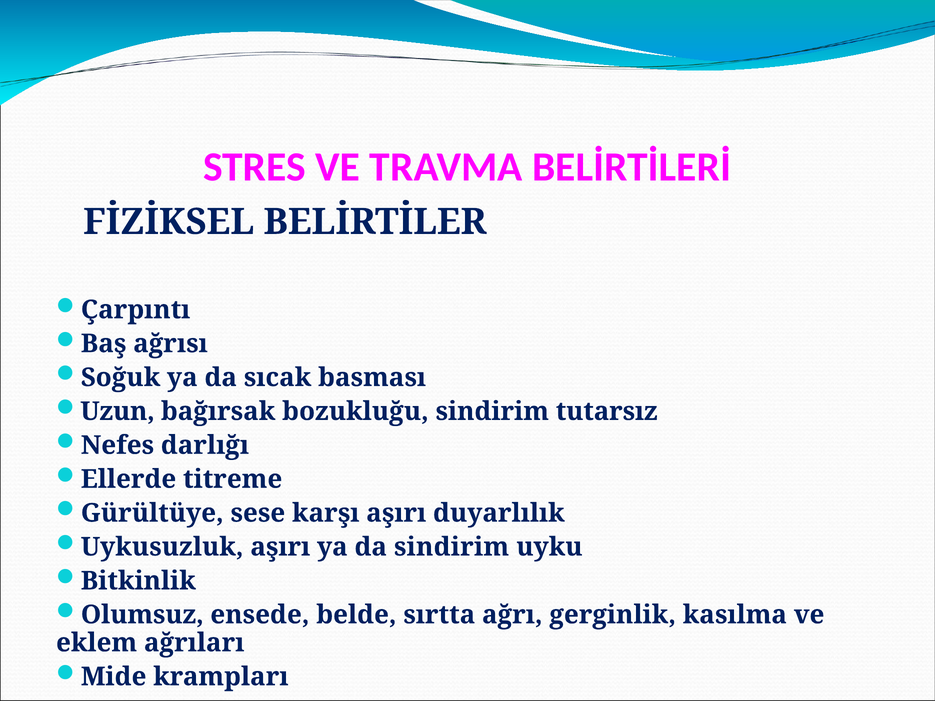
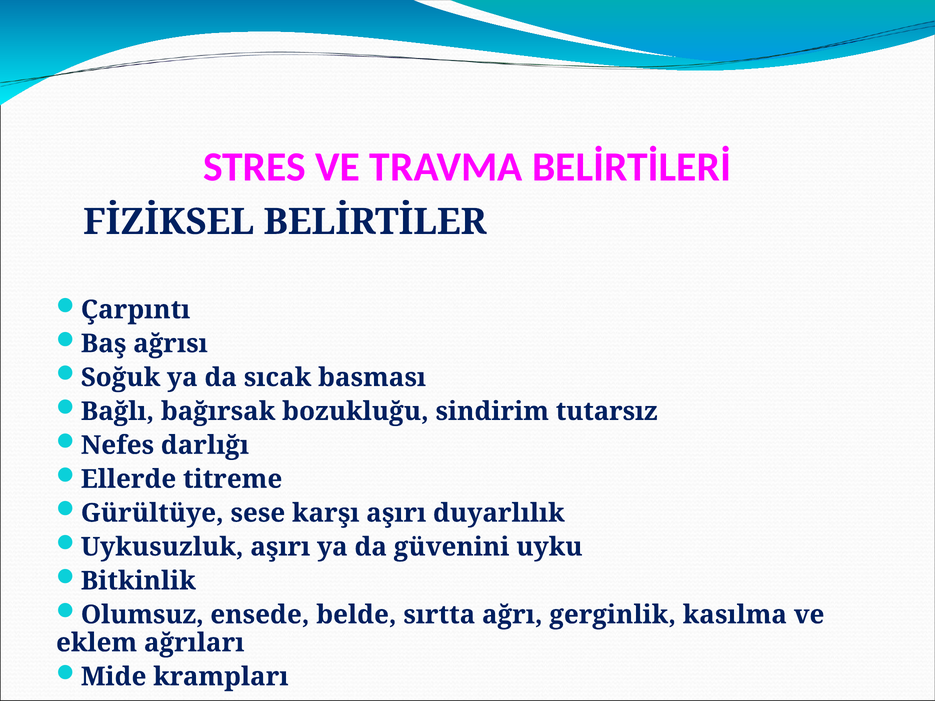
Uzun: Uzun -> Bağlı
da sindirim: sindirim -> güvenini
